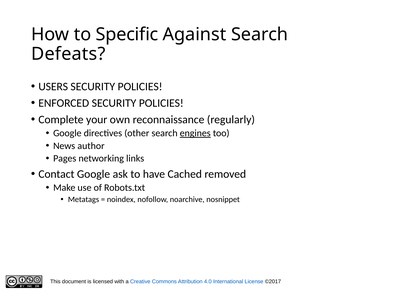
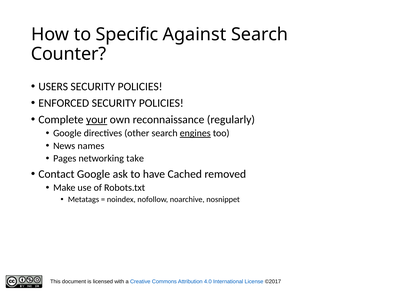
Defeats: Defeats -> Counter
your underline: none -> present
author: author -> names
links: links -> take
